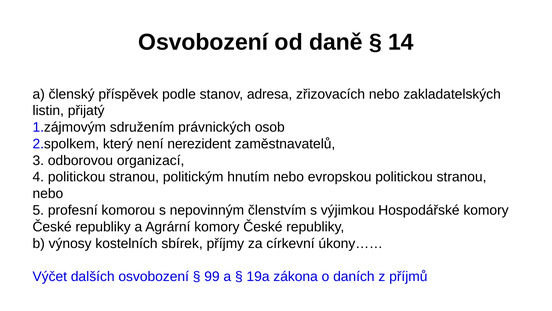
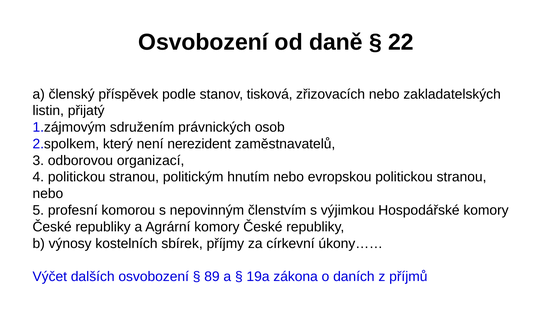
14: 14 -> 22
adresa: adresa -> tisková
99: 99 -> 89
